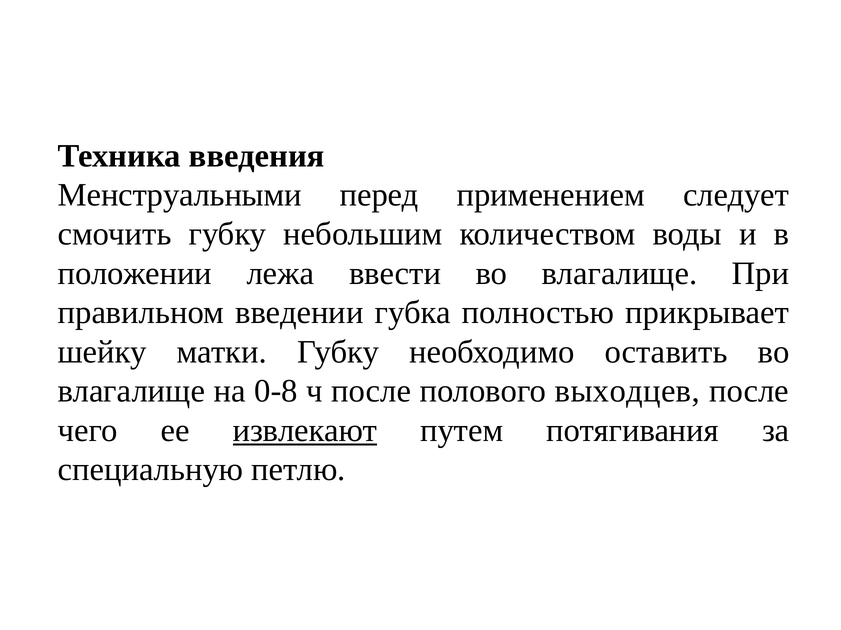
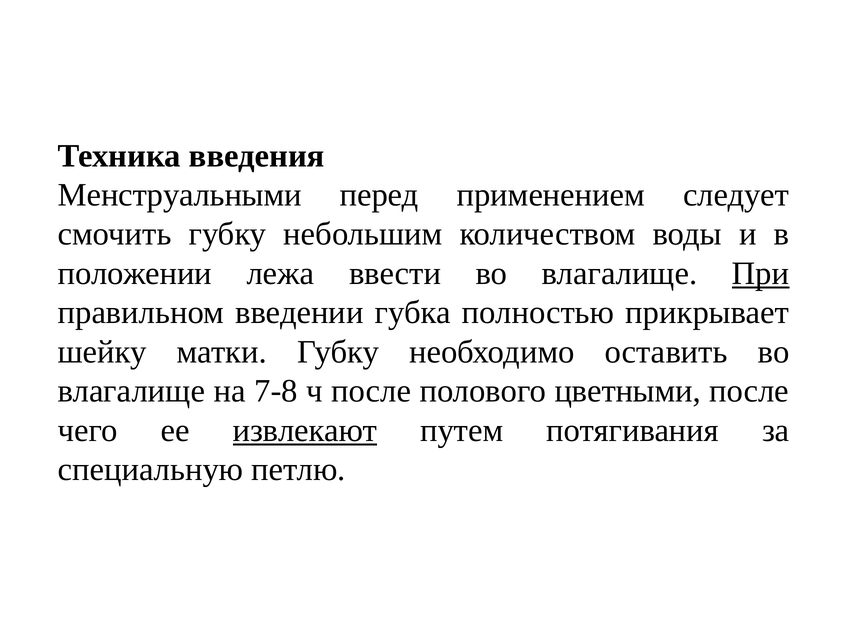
При underline: none -> present
0-8: 0-8 -> 7-8
выходцев: выходцев -> цветными
